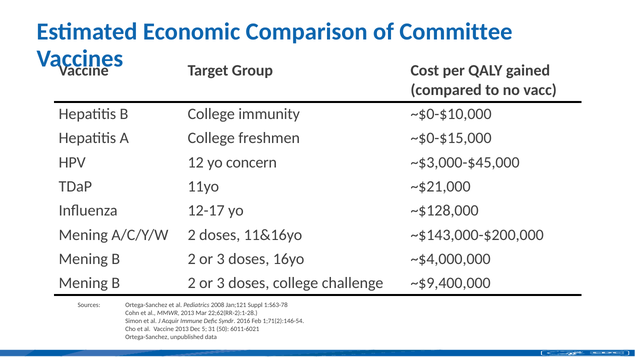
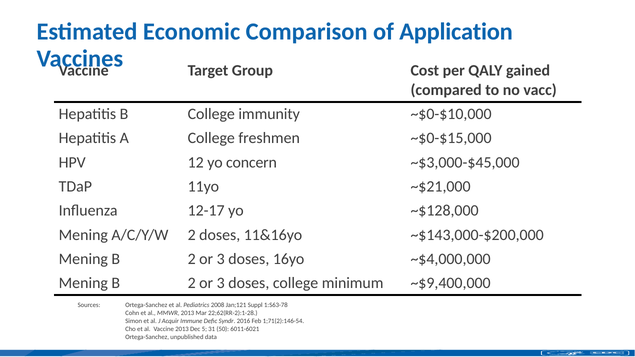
Committee: Committee -> Application
challenge: challenge -> minimum
